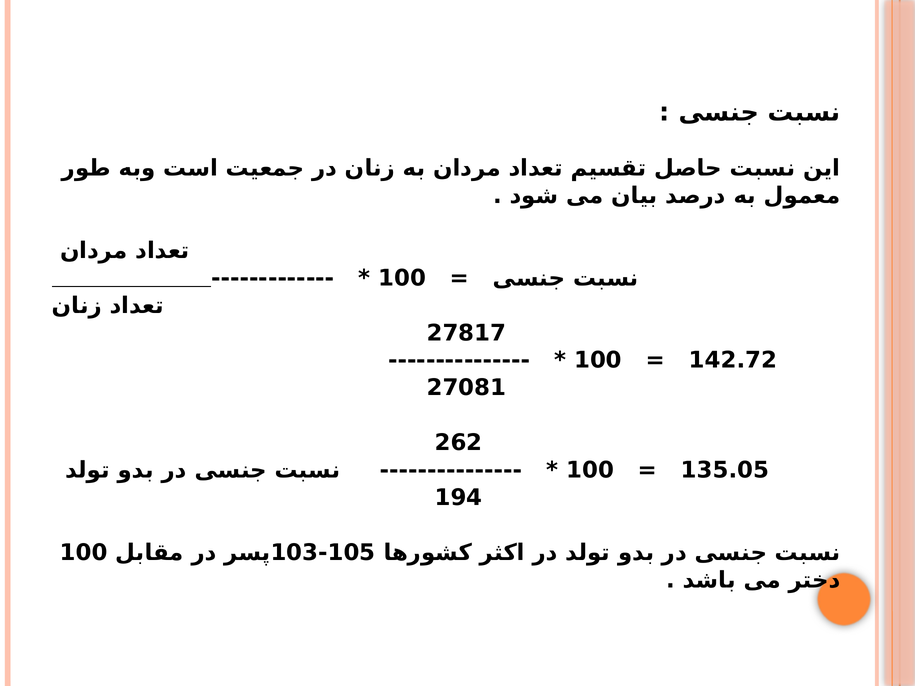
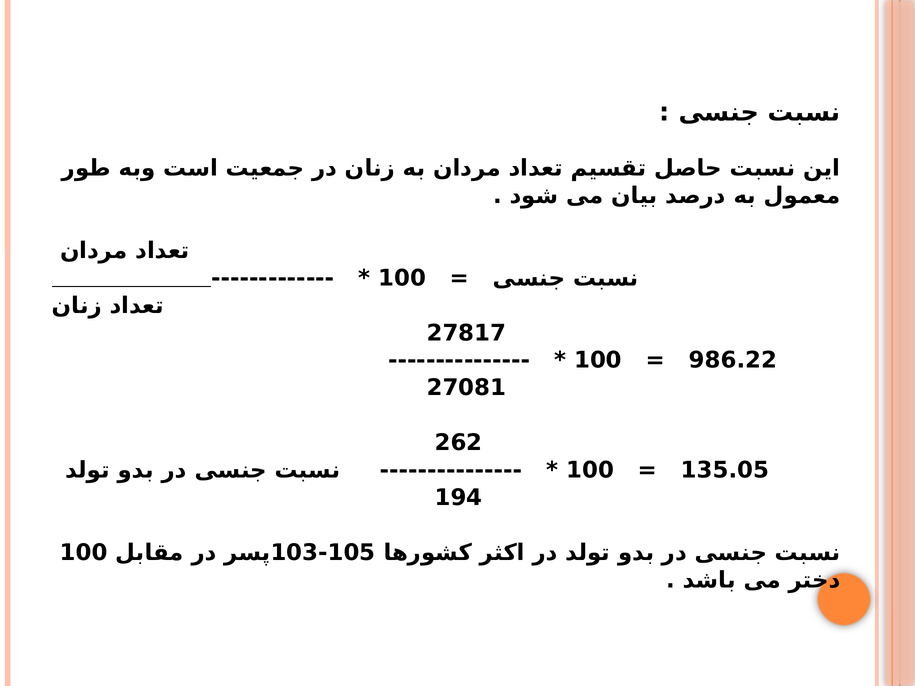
142.72: 142.72 -> 986.22
